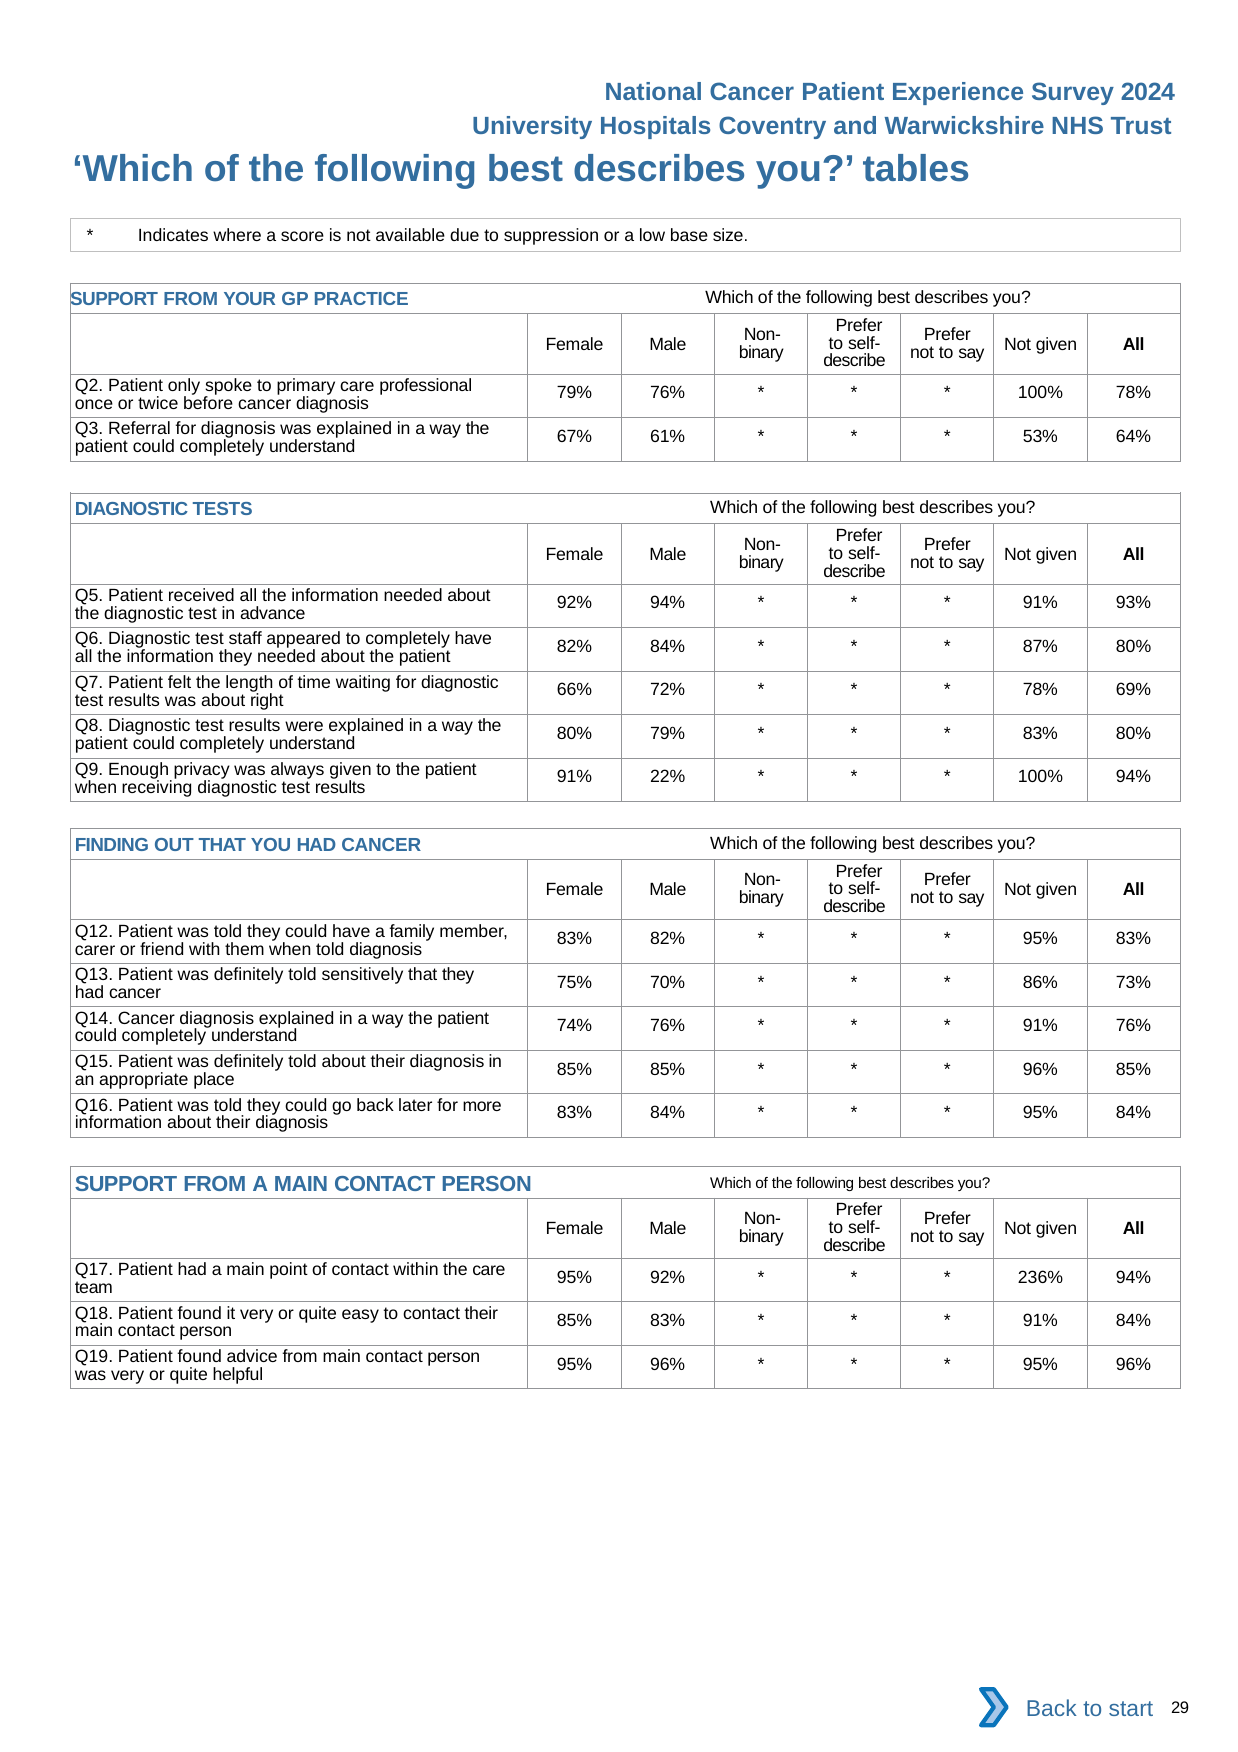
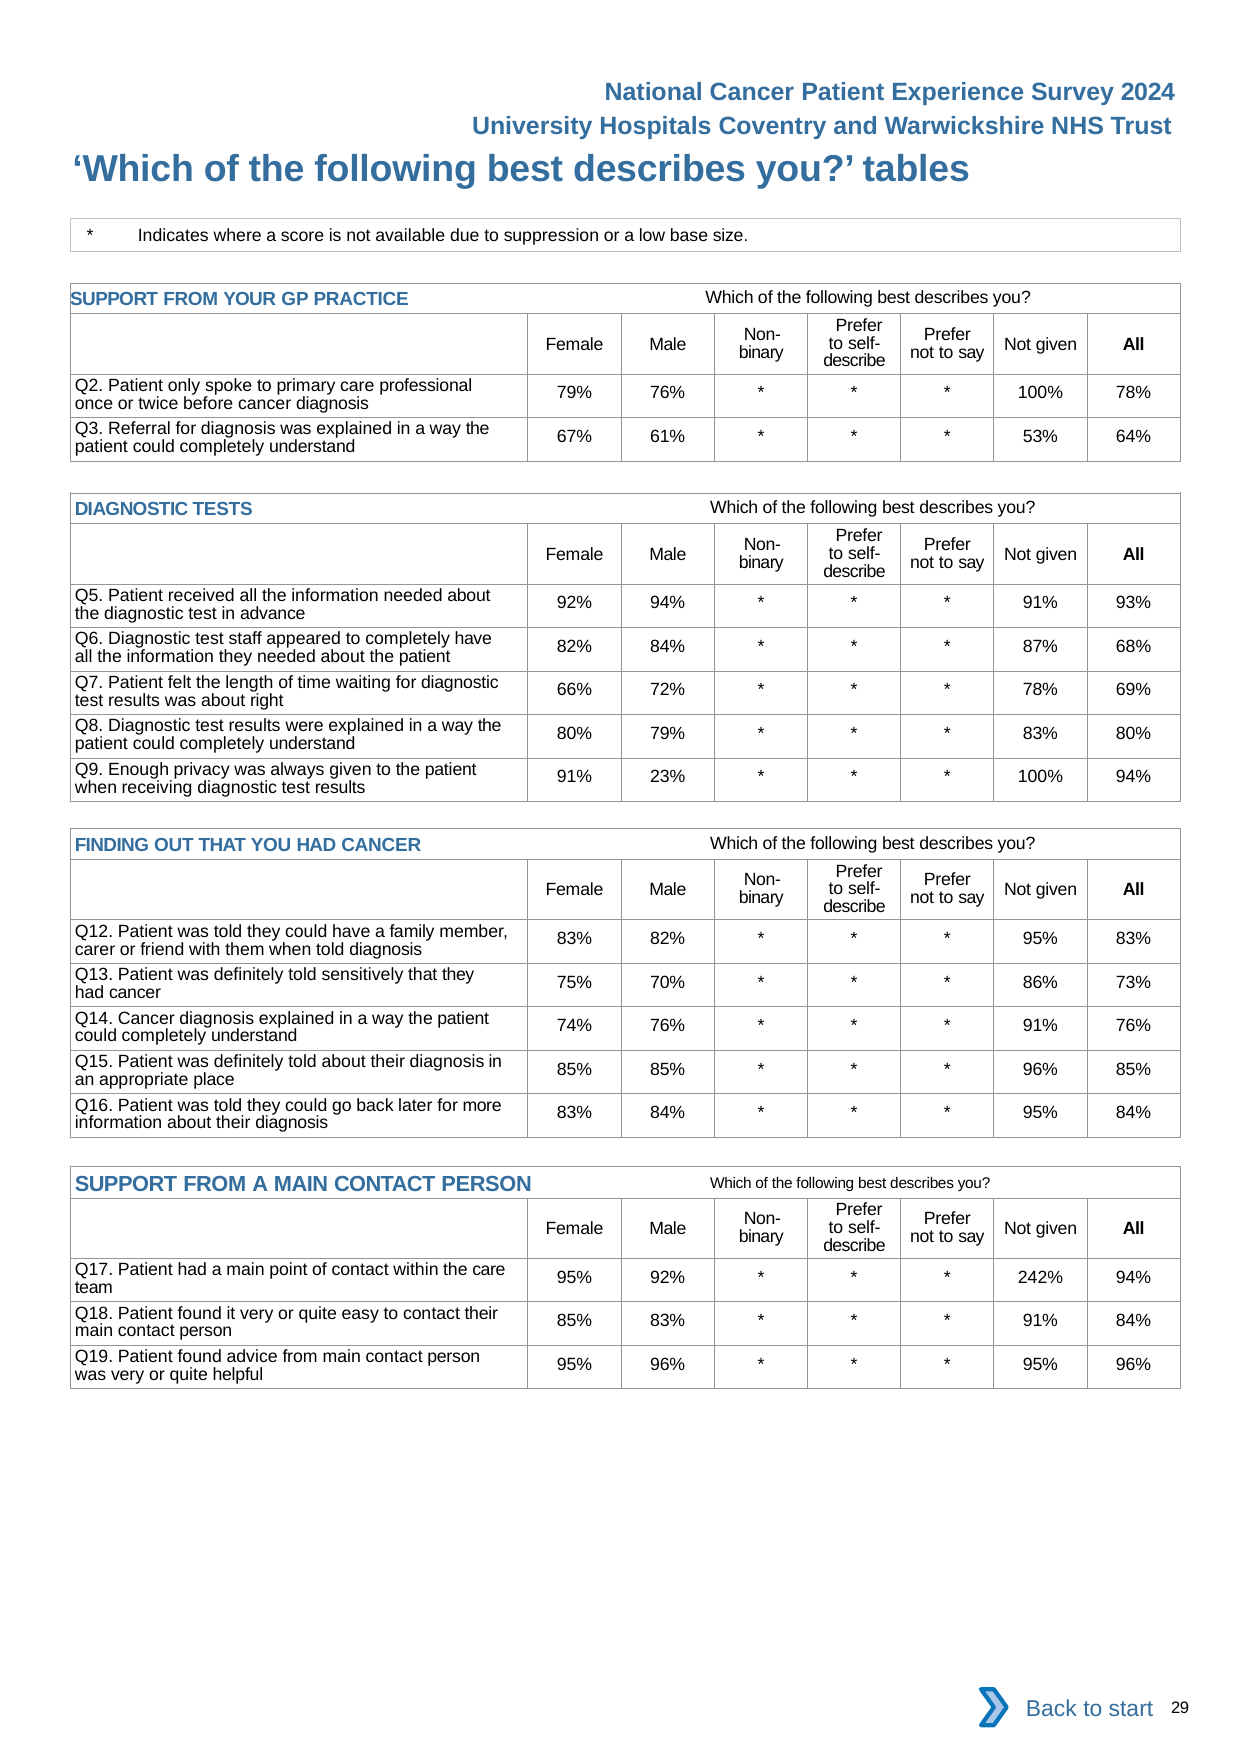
87% 80%: 80% -> 68%
22%: 22% -> 23%
236%: 236% -> 242%
